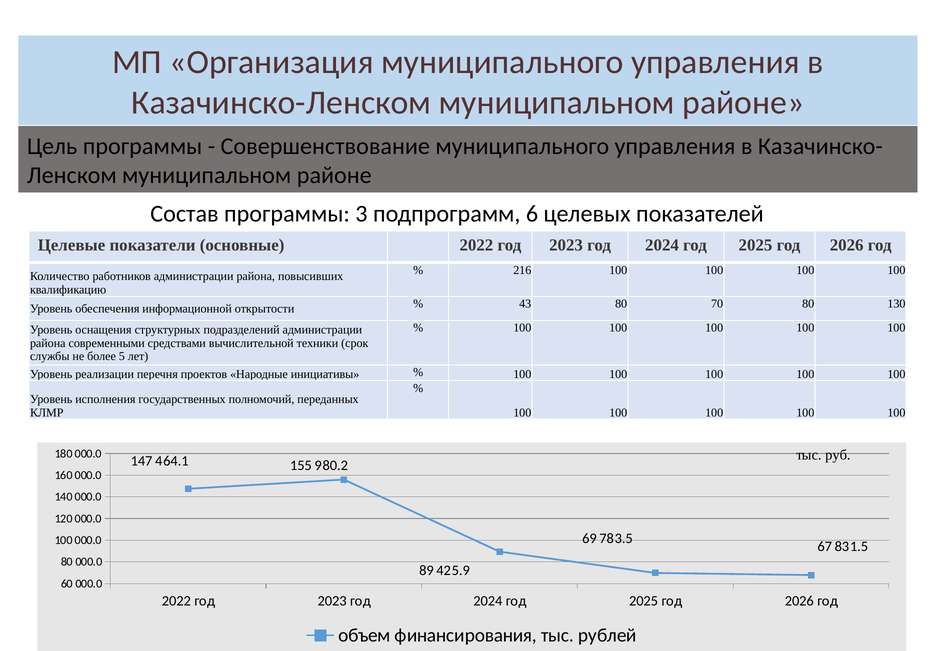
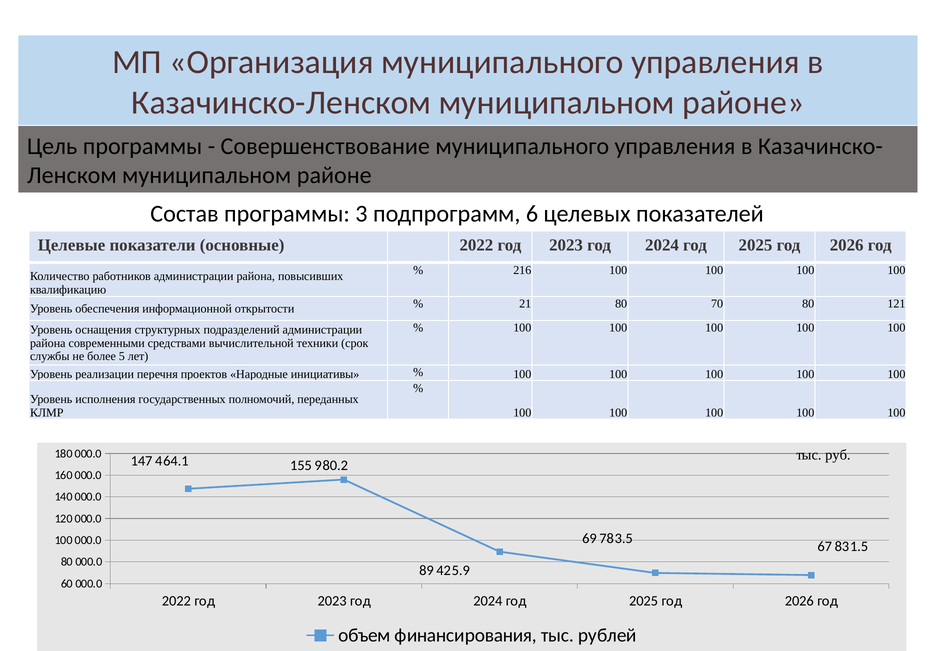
43: 43 -> 21
130: 130 -> 121
